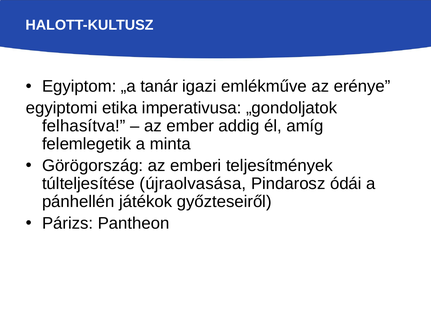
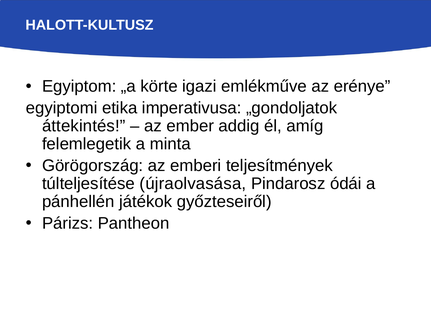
tanár: tanár -> körte
felhasítva: felhasítva -> áttekintés
